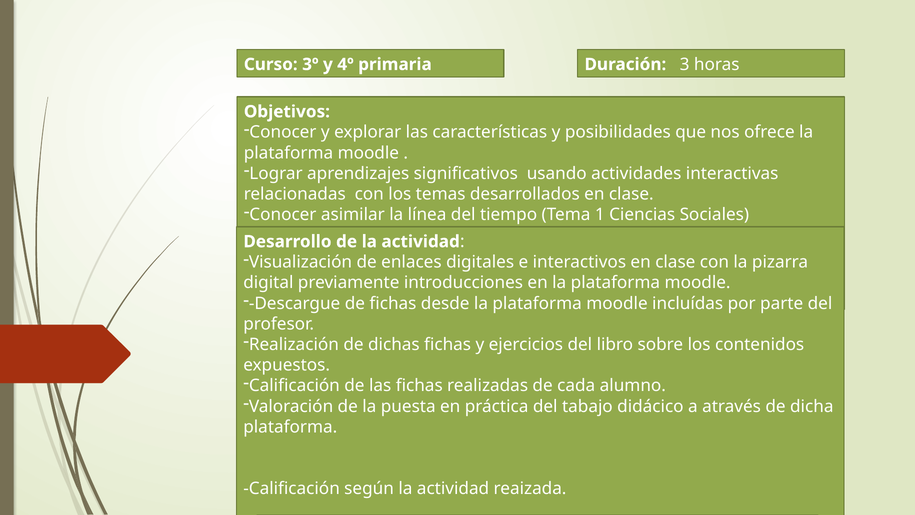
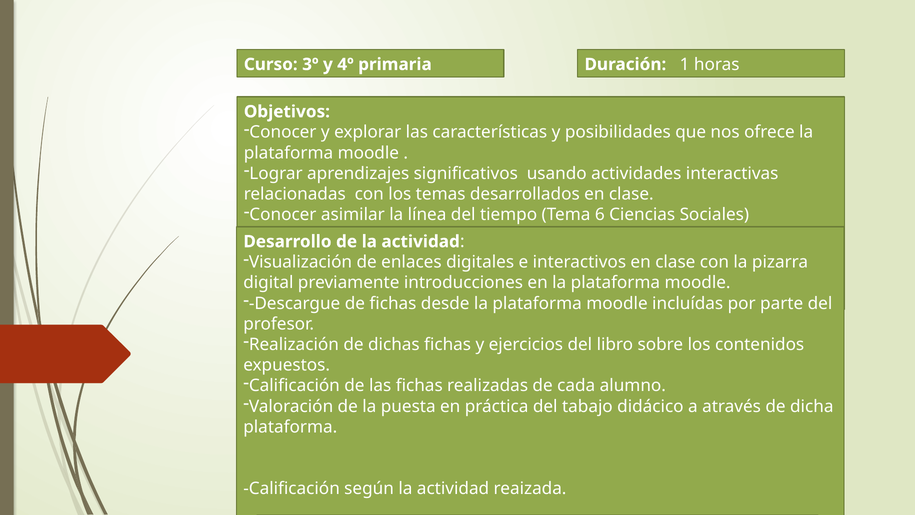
3: 3 -> 1
1: 1 -> 6
